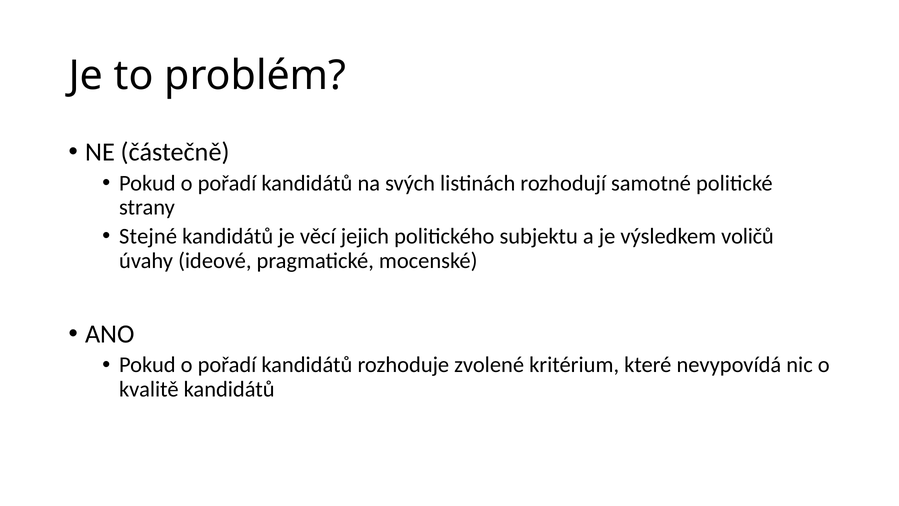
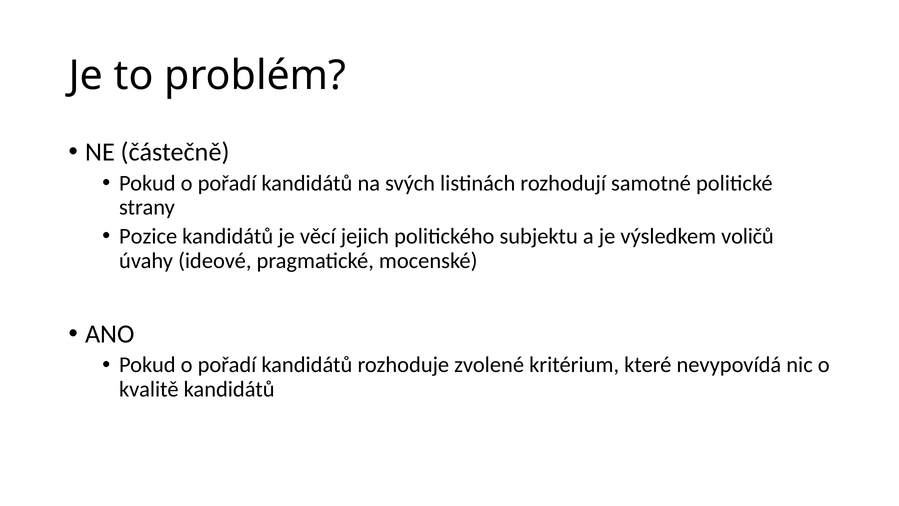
Stejné: Stejné -> Pozice
